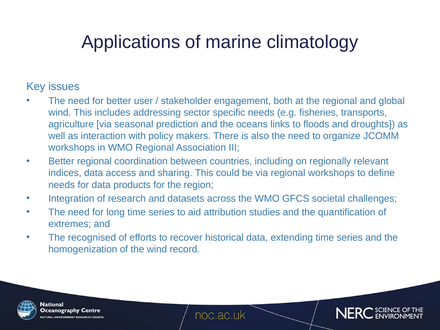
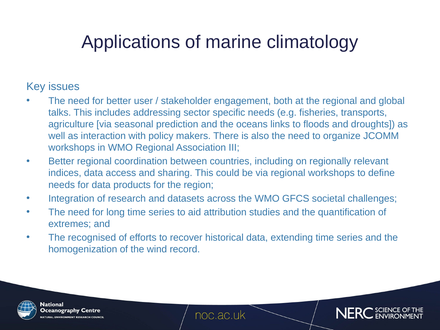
wind at (60, 113): wind -> talks
